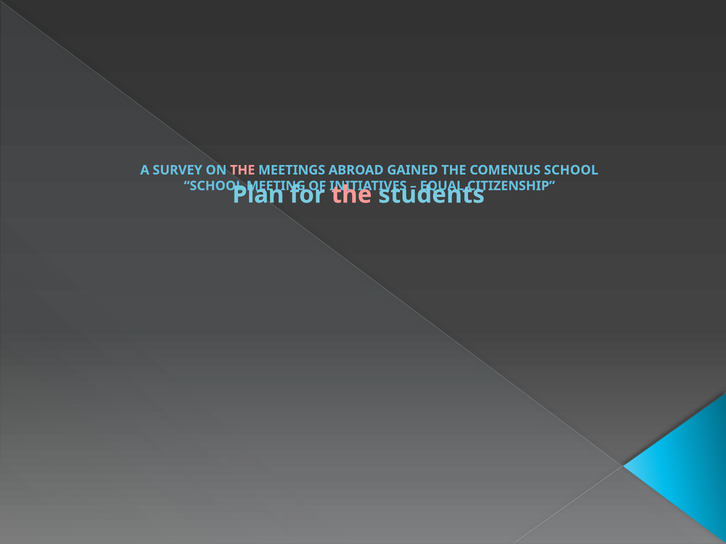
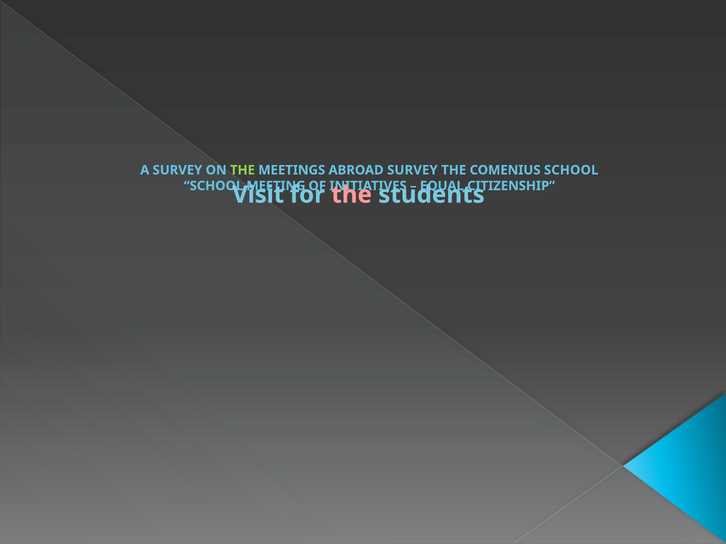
THE at (242, 170) colour: pink -> light green
ABROAD GAINED: GAINED -> SURVEY
Plan: Plan -> Visit
